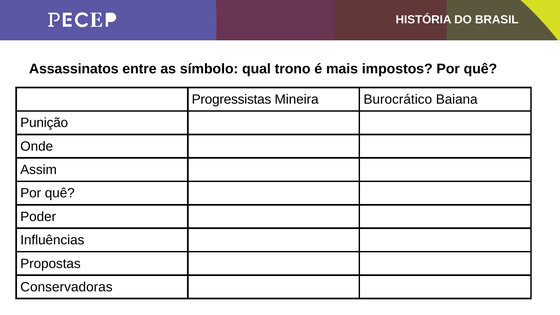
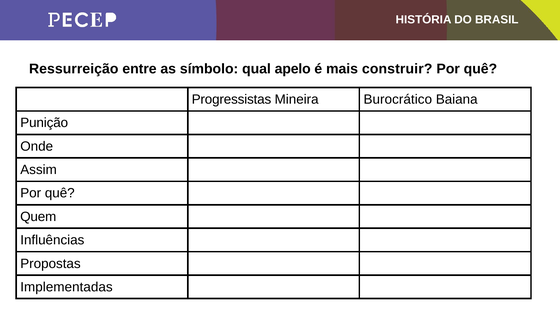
Assassinatos: Assassinatos -> Ressurreição
trono: trono -> apelo
impostos: impostos -> construir
Poder: Poder -> Quem
Conservadoras: Conservadoras -> Implementadas
